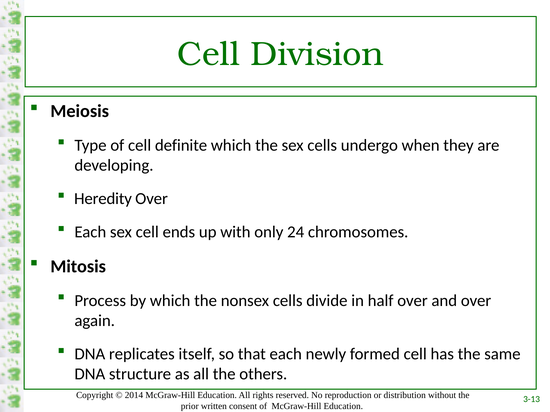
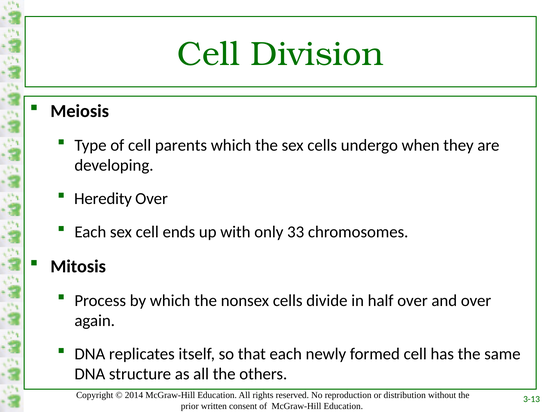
definite: definite -> parents
24: 24 -> 33
